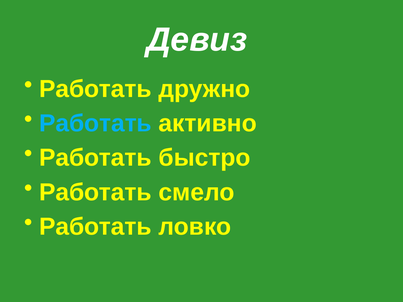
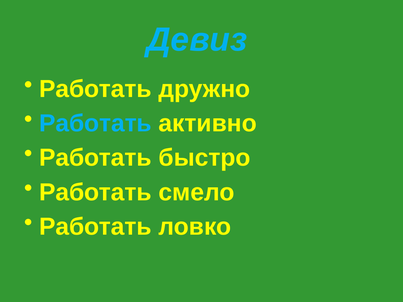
Девиз colour: white -> light blue
